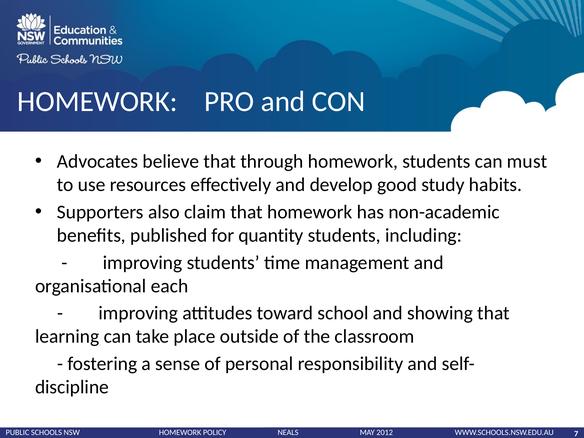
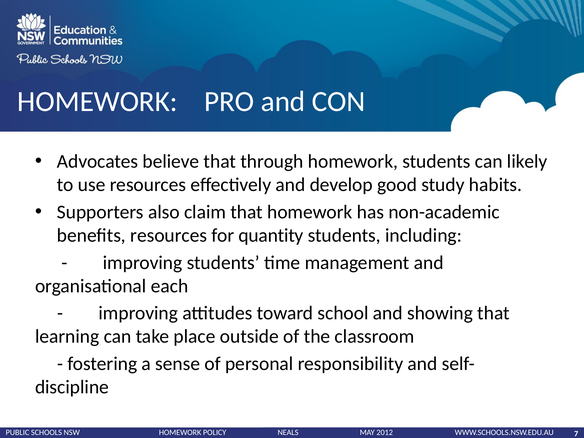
must: must -> likely
benefits published: published -> resources
